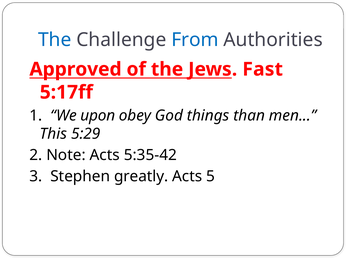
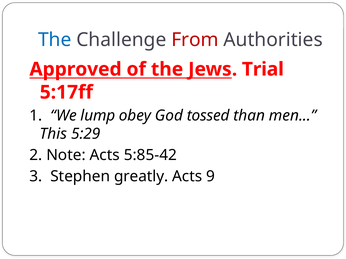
From colour: blue -> red
Fast: Fast -> Trial
upon: upon -> lump
things: things -> tossed
5:35-42: 5:35-42 -> 5:85-42
5: 5 -> 9
